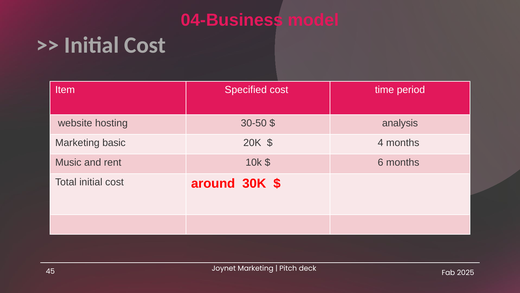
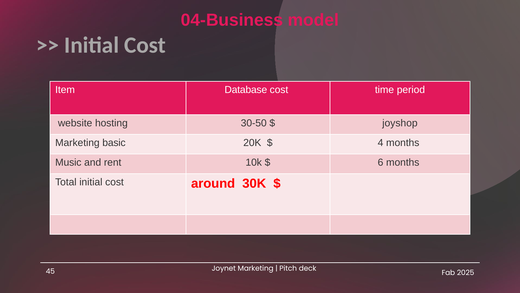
Specified: Specified -> Database
analysis: analysis -> joyshop
